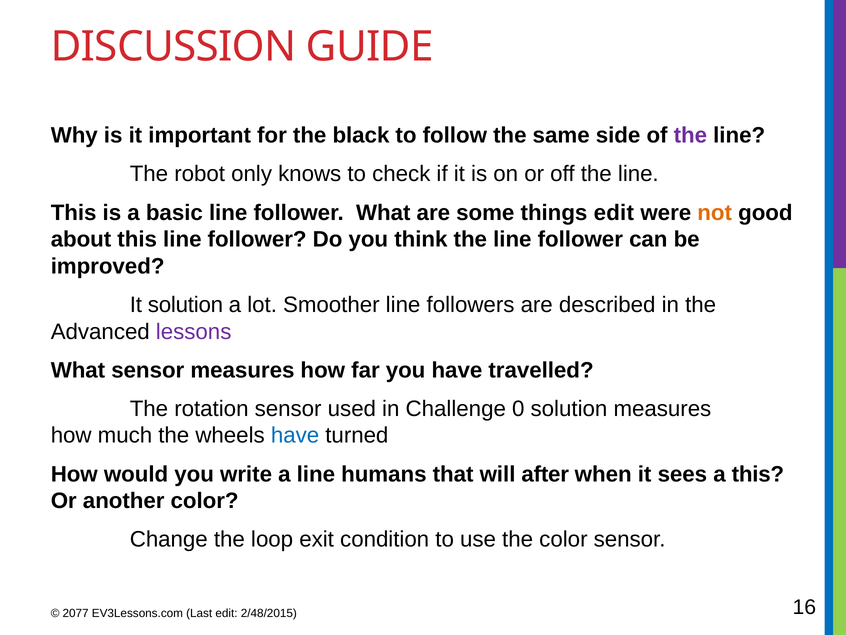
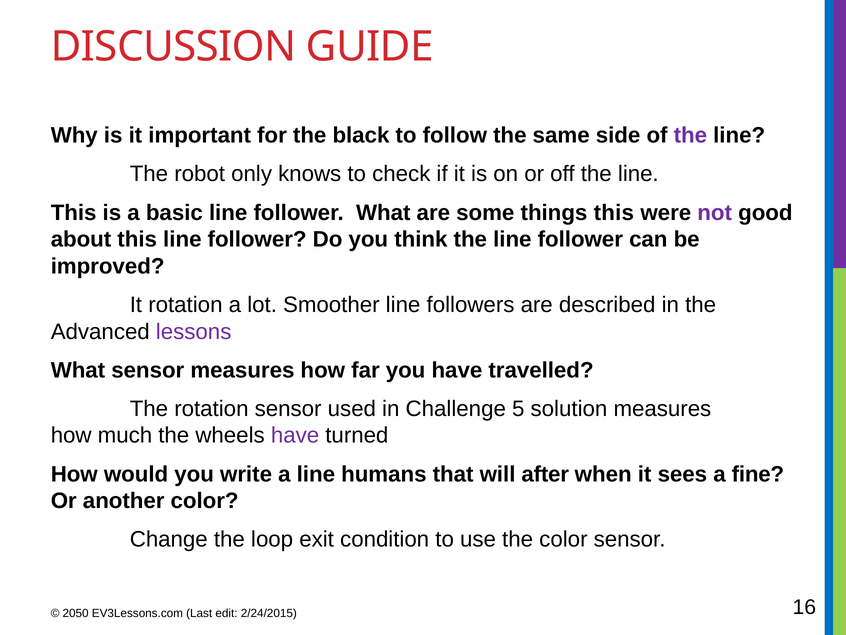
things edit: edit -> this
not colour: orange -> purple
It solution: solution -> rotation
0: 0 -> 5
have at (295, 435) colour: blue -> purple
a this: this -> fine
2077: 2077 -> 2050
2/48/2015: 2/48/2015 -> 2/24/2015
